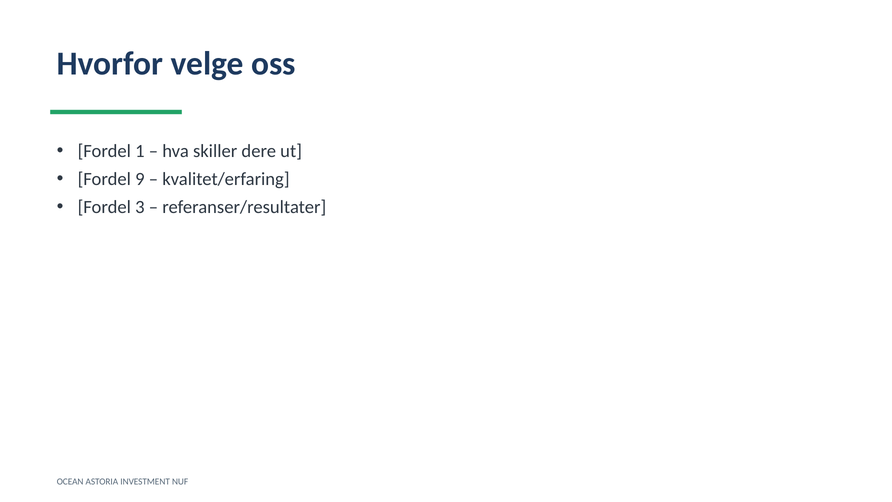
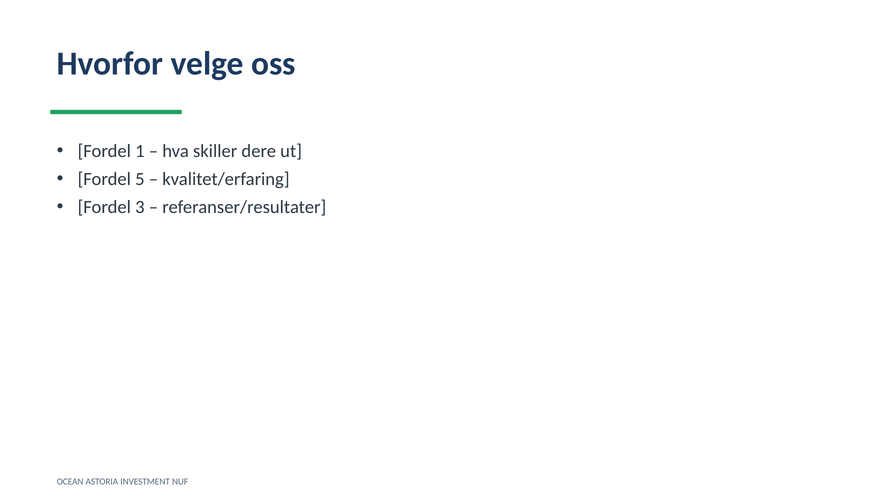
9: 9 -> 5
